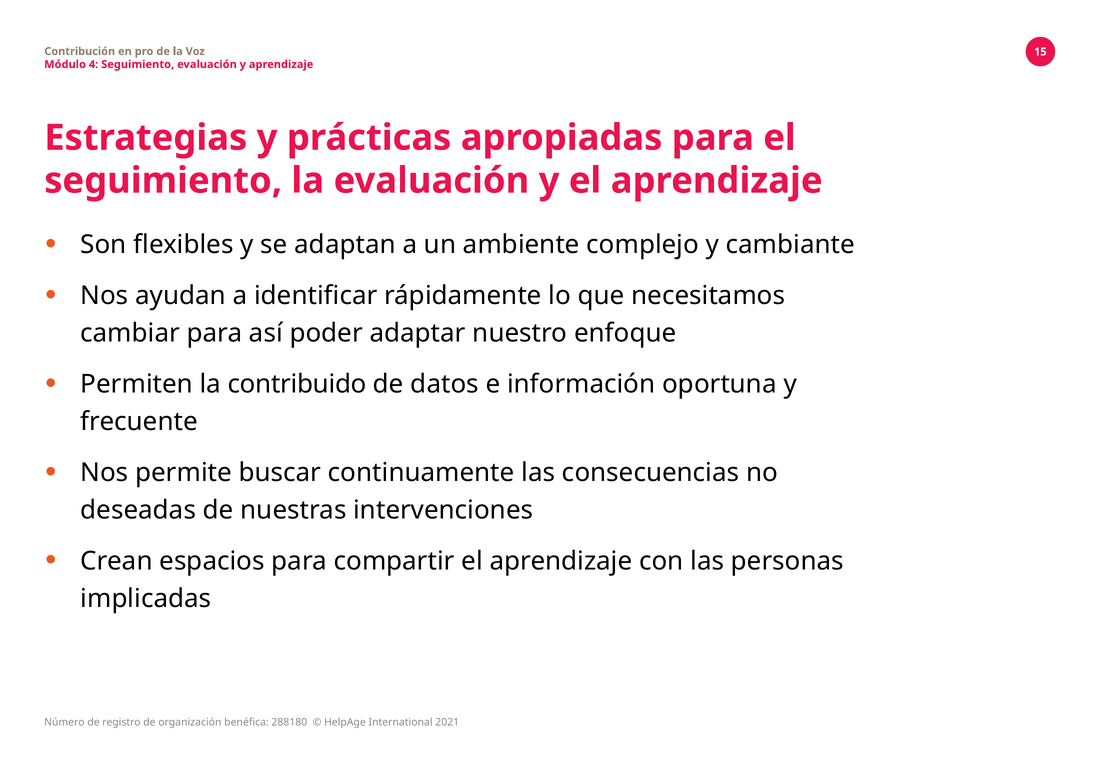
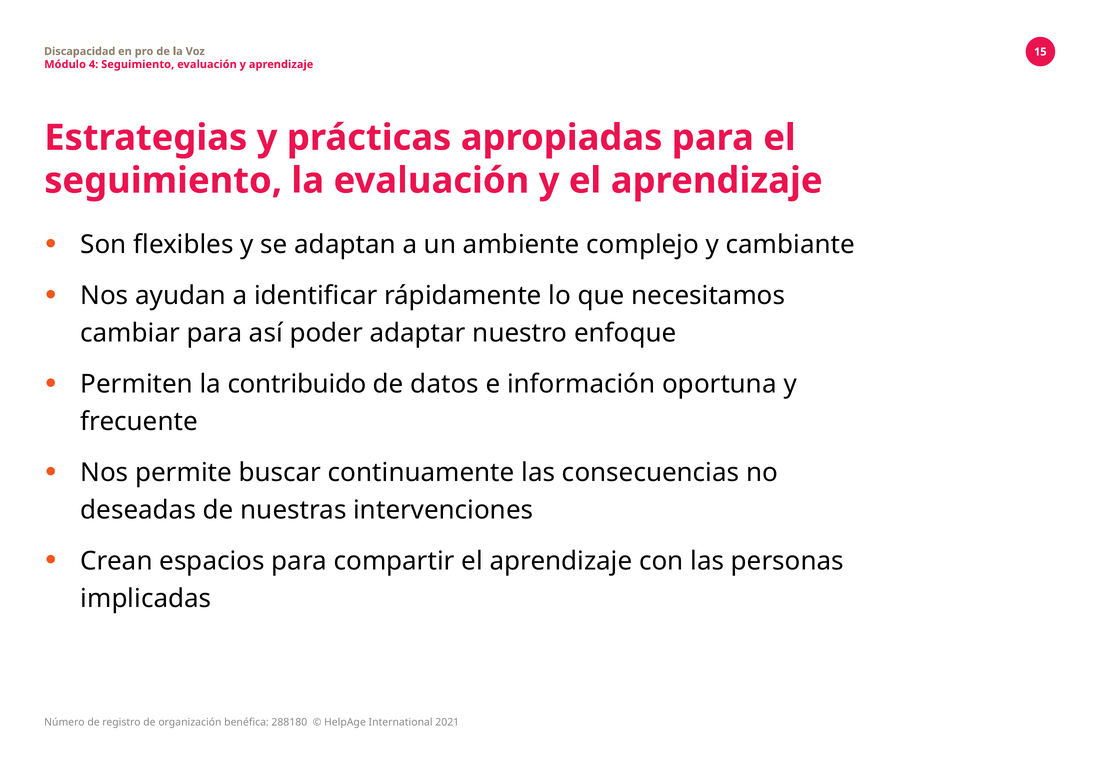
Contribución: Contribución -> Discapacidad
